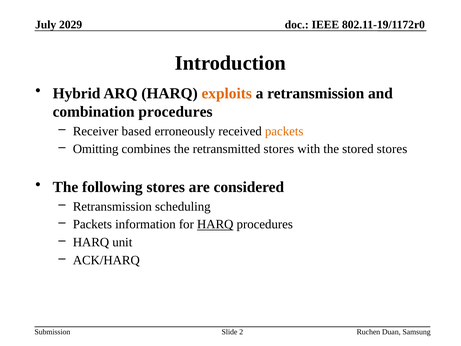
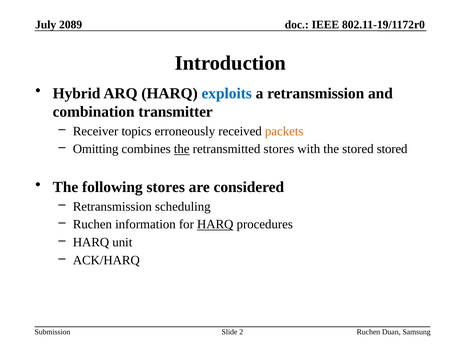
2029: 2029 -> 2089
exploits colour: orange -> blue
combination procedures: procedures -> transmitter
based: based -> topics
the at (182, 149) underline: none -> present
stored stores: stores -> stored
Packets at (92, 224): Packets -> Ruchen
